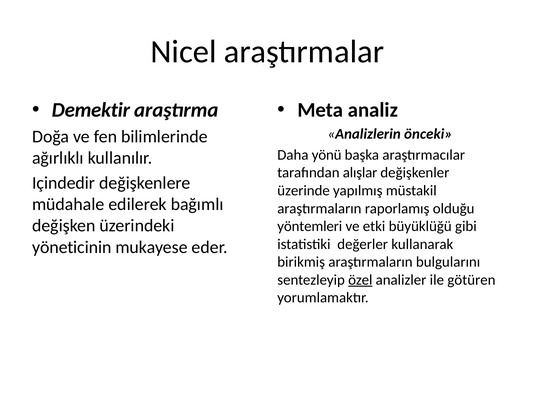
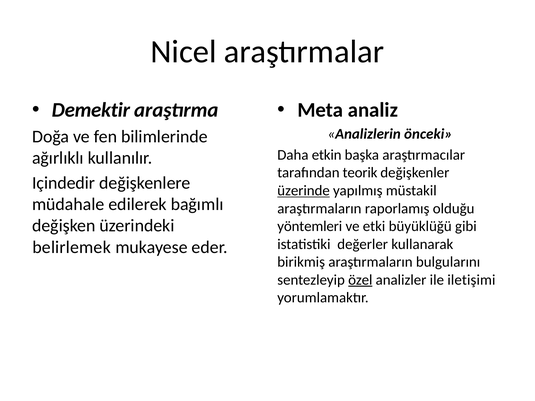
yönü: yönü -> etkin
alışlar: alışlar -> teorik
üzerinde underline: none -> present
yöneticinin: yöneticinin -> belirlemek
götüren: götüren -> iletişimi
